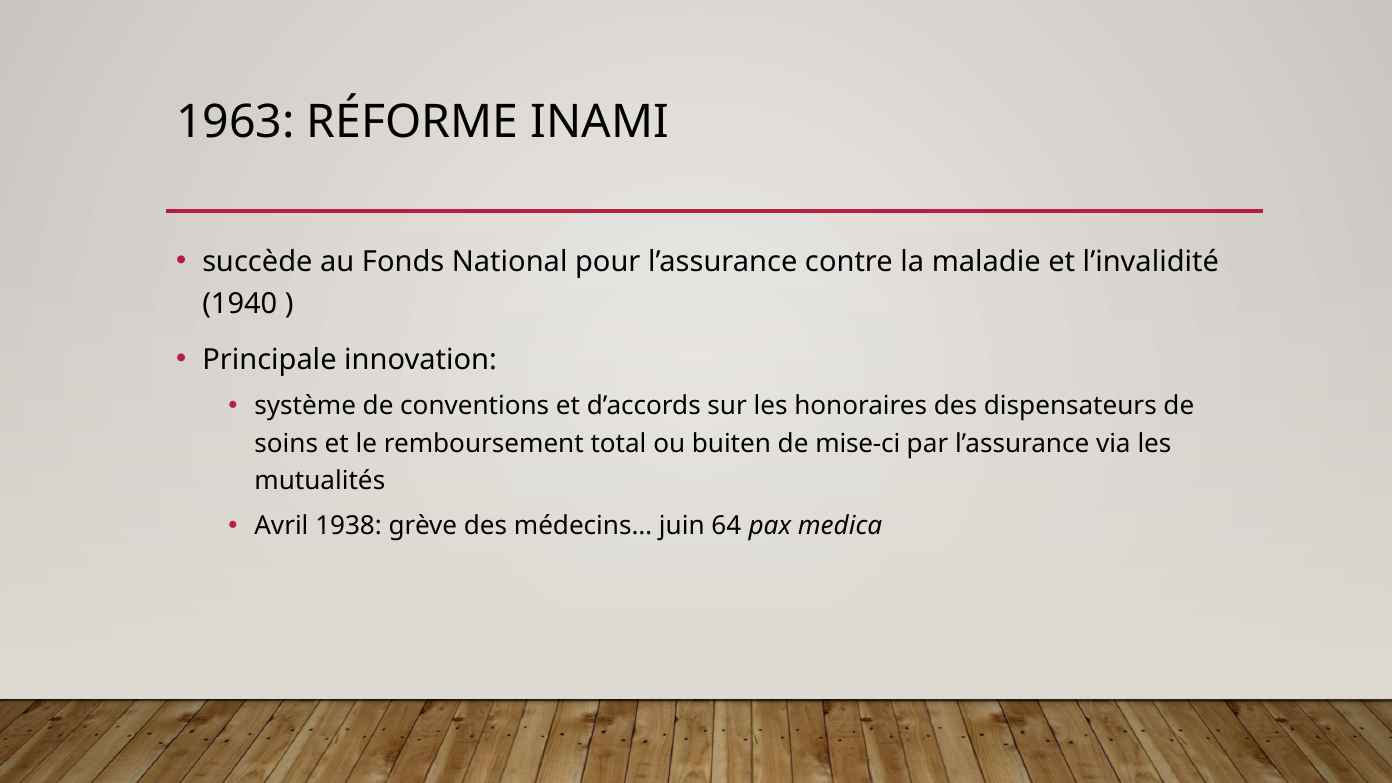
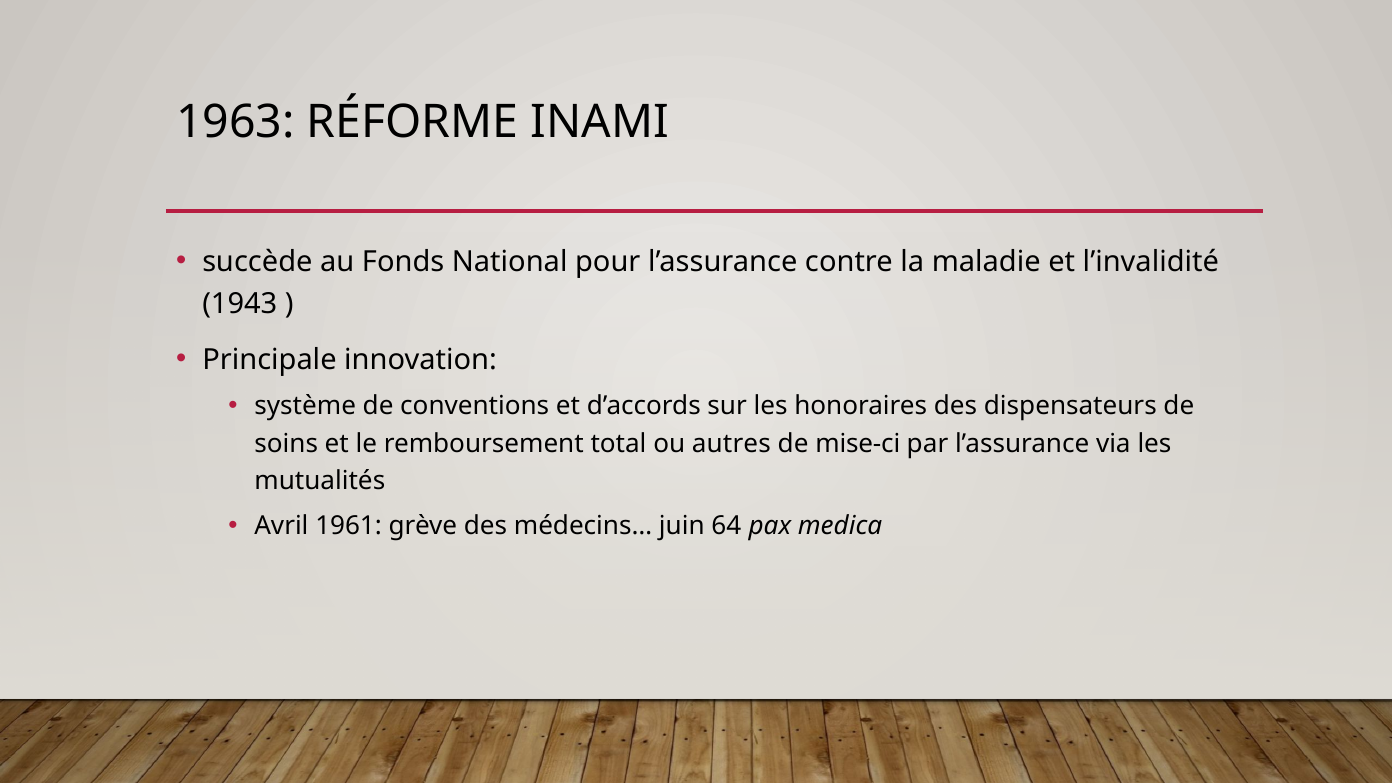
1940: 1940 -> 1943
buiten: buiten -> autres
1938: 1938 -> 1961
